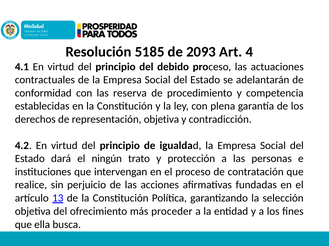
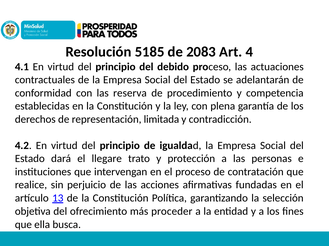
2093: 2093 -> 2083
representación objetiva: objetiva -> limitada
ningún: ningún -> llegare
